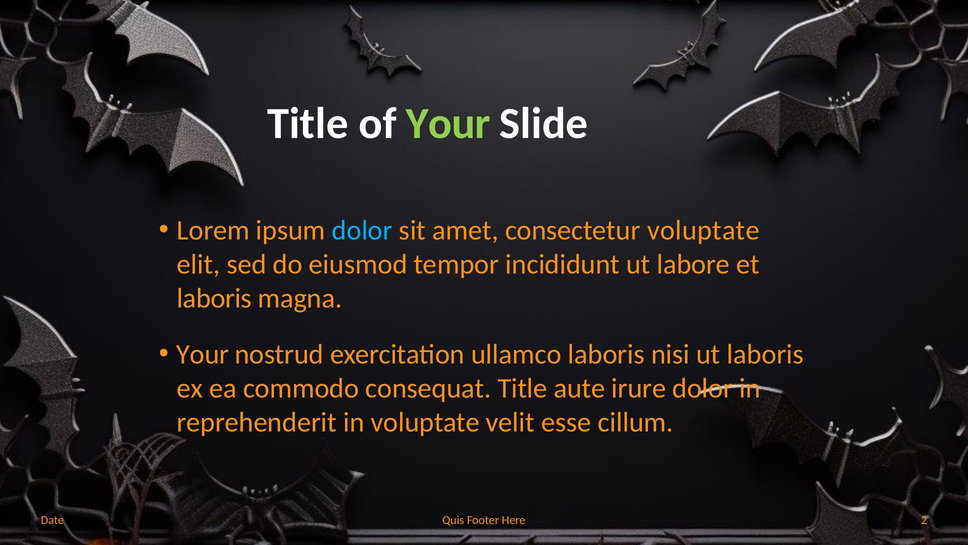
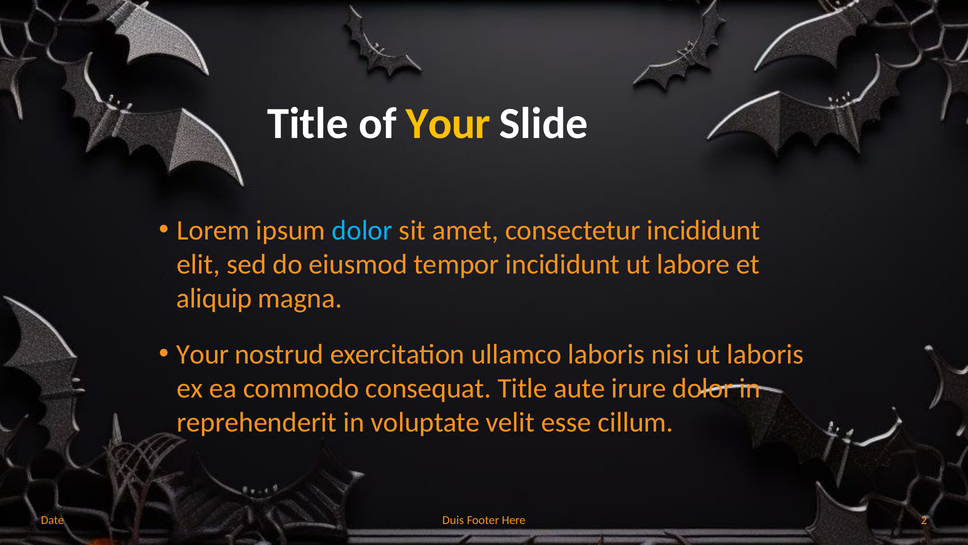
Your at (448, 124) colour: light green -> yellow
consectetur voluptate: voluptate -> incididunt
laboris at (214, 298): laboris -> aliquip
Quis: Quis -> Duis
